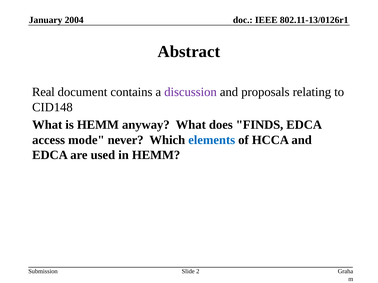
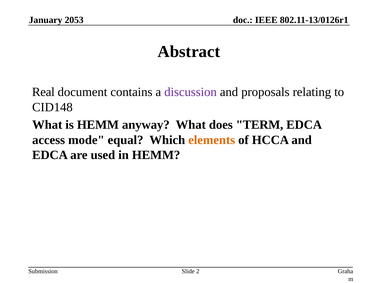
2004: 2004 -> 2053
FINDS: FINDS -> TERM
never: never -> equal
elements colour: blue -> orange
